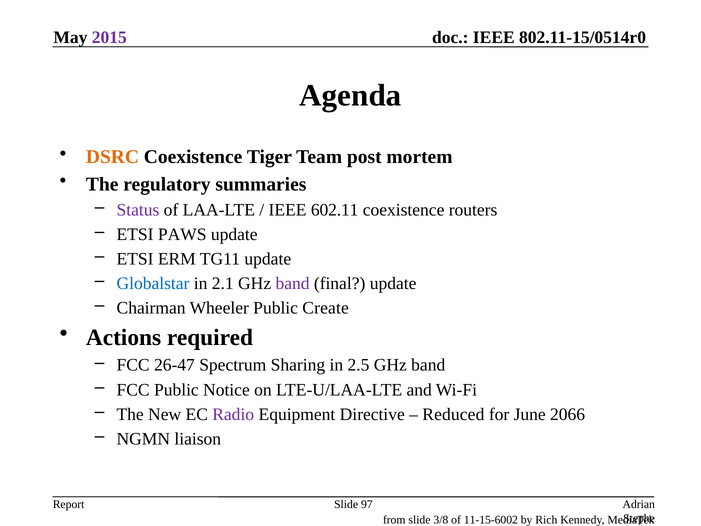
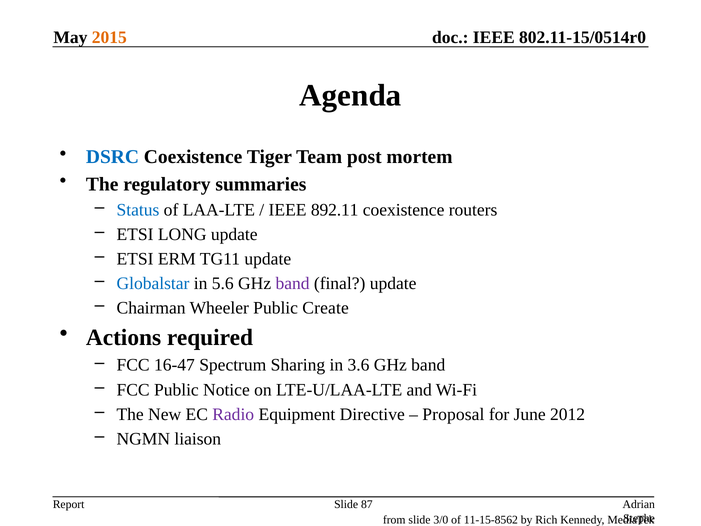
2015 colour: purple -> orange
DSRC colour: orange -> blue
Status colour: purple -> blue
602.11: 602.11 -> 892.11
PAWS: PAWS -> LONG
2.1: 2.1 -> 5.6
26-47: 26-47 -> 16-47
2.5: 2.5 -> 3.6
Reduced: Reduced -> Proposal
2066: 2066 -> 2012
97: 97 -> 87
3/8: 3/8 -> 3/0
11-15-6002: 11-15-6002 -> 11-15-8562
